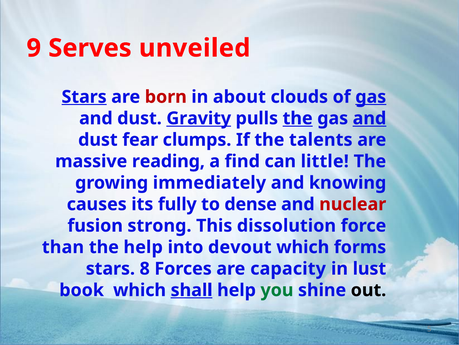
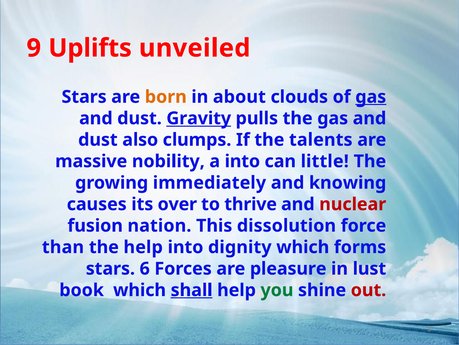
Serves: Serves -> Uplifts
Stars at (84, 97) underline: present -> none
born colour: red -> orange
the at (298, 118) underline: present -> none
and at (369, 118) underline: present -> none
fear: fear -> also
reading: reading -> nobility
a find: find -> into
fully: fully -> over
dense: dense -> thrive
strong: strong -> nation
devout: devout -> dignity
8: 8 -> 6
capacity: capacity -> pleasure
out colour: black -> red
